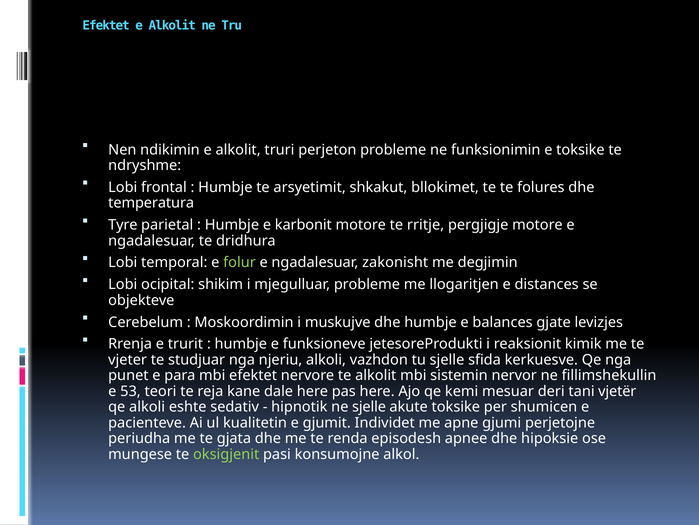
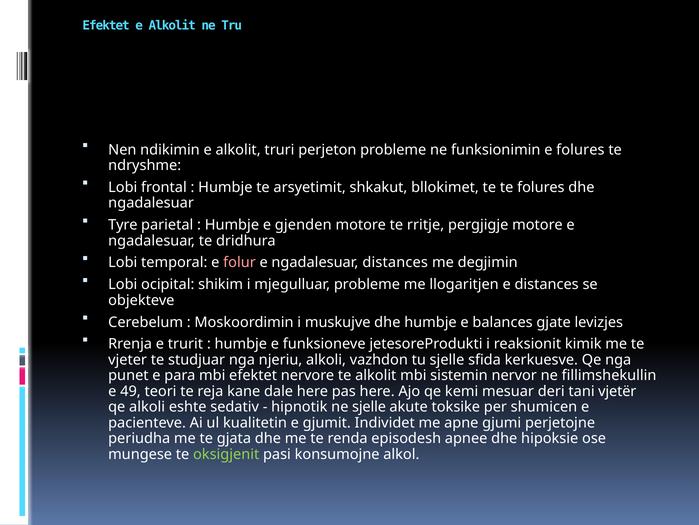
e toksike: toksike -> folures
temperatura at (151, 203): temperatura -> ngadalesuar
karbonit: karbonit -> gjenden
folur colour: light green -> pink
ngadalesuar zakonisht: zakonisht -> distances
53: 53 -> 49
